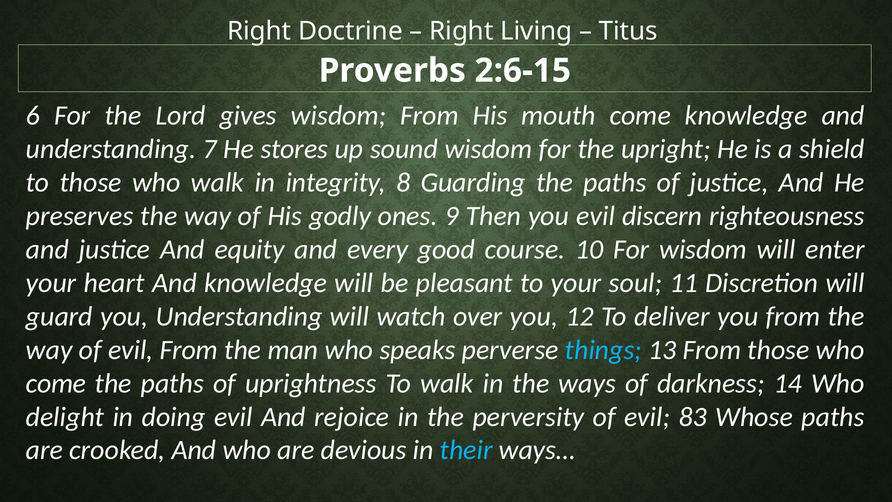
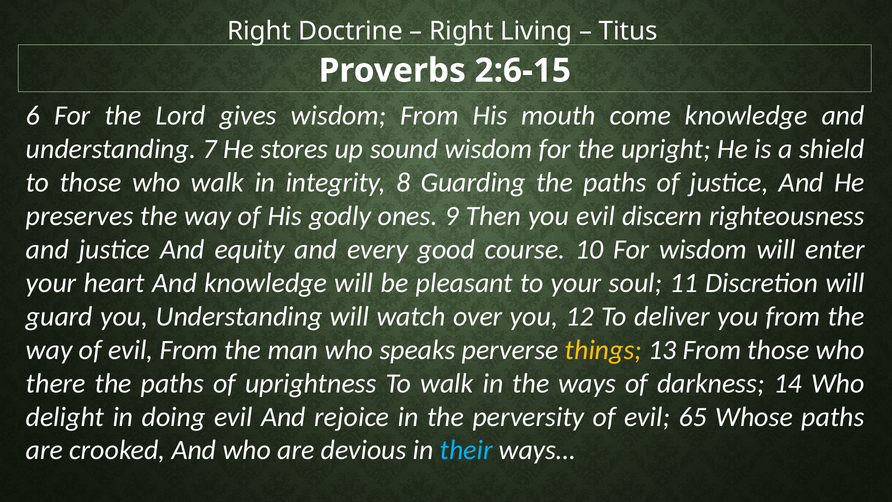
things colour: light blue -> yellow
come at (56, 383): come -> there
83: 83 -> 65
